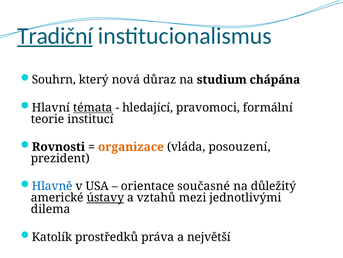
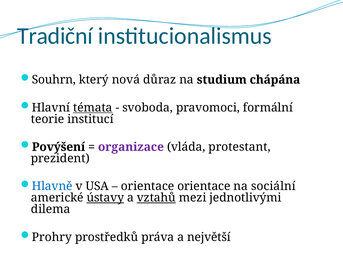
Tradiční underline: present -> none
hledající: hledající -> svoboda
Rovnosti: Rovnosti -> Povýšení
organizace colour: orange -> purple
posouzení: posouzení -> protestant
orientace současné: současné -> orientace
důležitý: důležitý -> sociální
vztahů underline: none -> present
Katolík: Katolík -> Prohry
